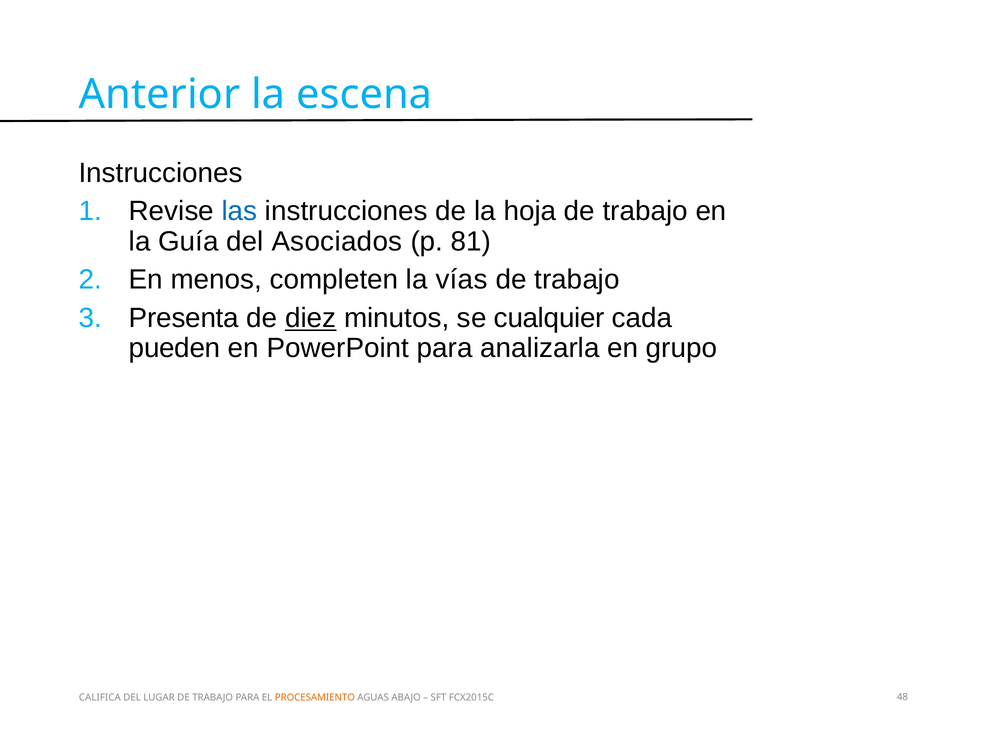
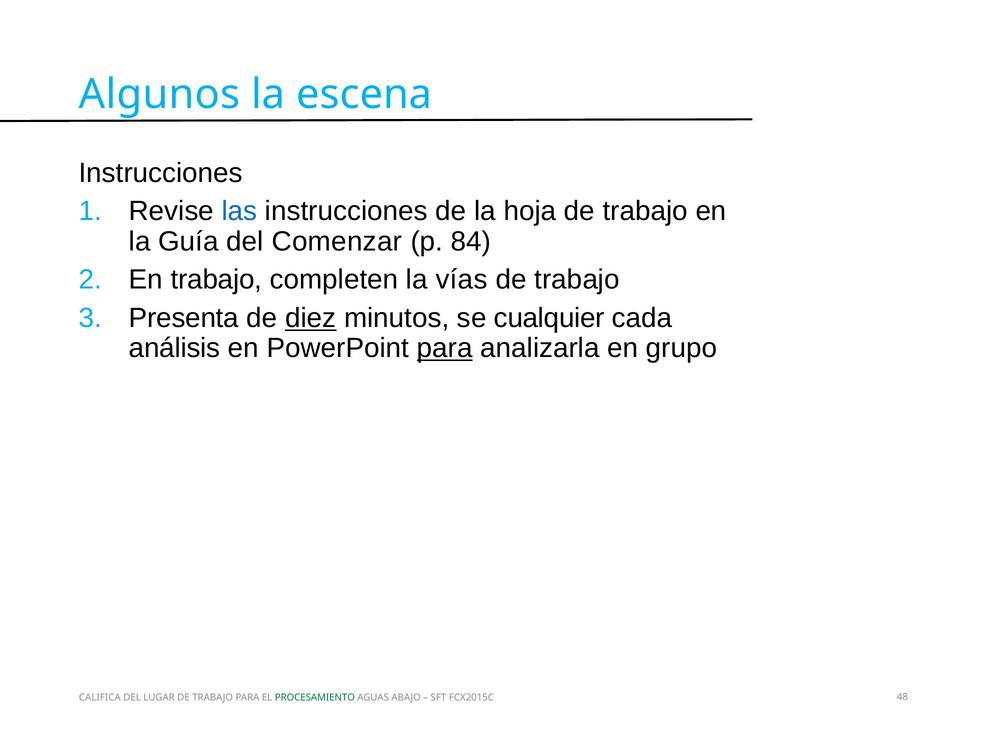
Anterior: Anterior -> Algunos
Asociados: Asociados -> Comenzar
81: 81 -> 84
En menos: menos -> trabajo
pueden: pueden -> análisis
para at (445, 348) underline: none -> present
PROCESAMIENTO colour: orange -> green
